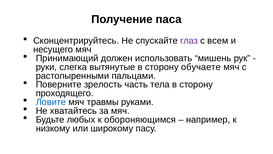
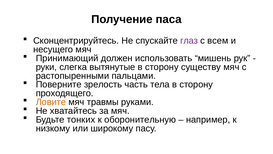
обучаете: обучаете -> существу
Ловите colour: blue -> orange
любых: любых -> тонких
обороняющимся: обороняющимся -> оборонительную
